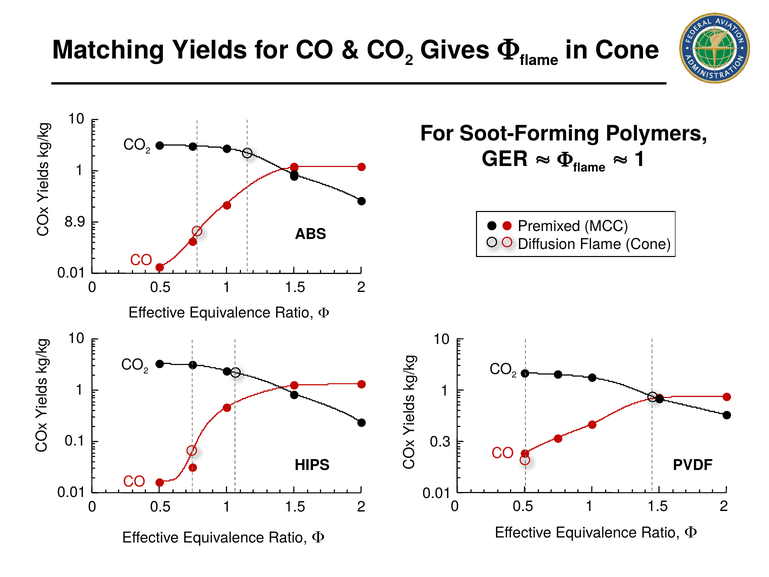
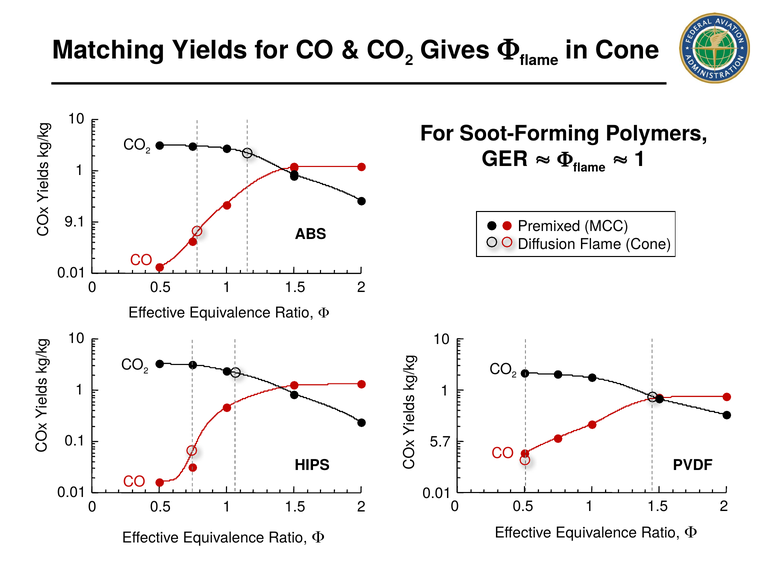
8.9: 8.9 -> 9.1
0.3: 0.3 -> 5.7
